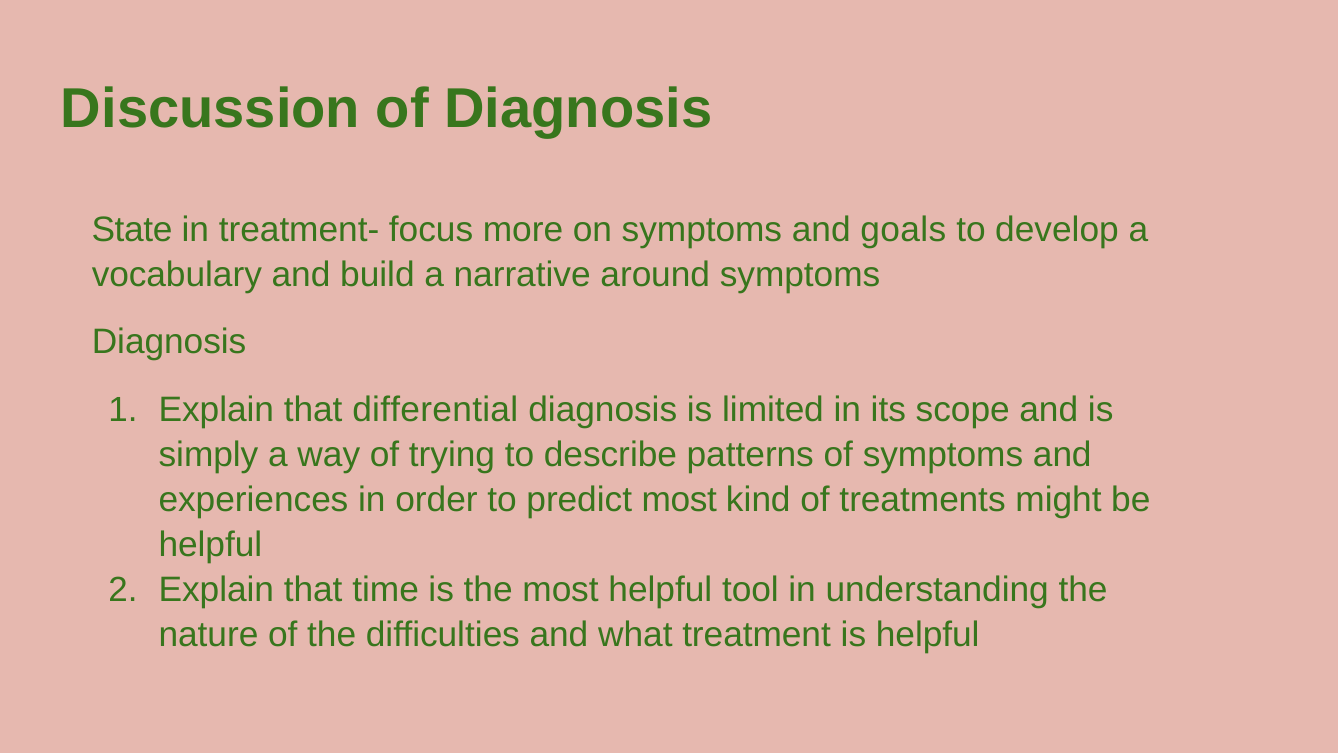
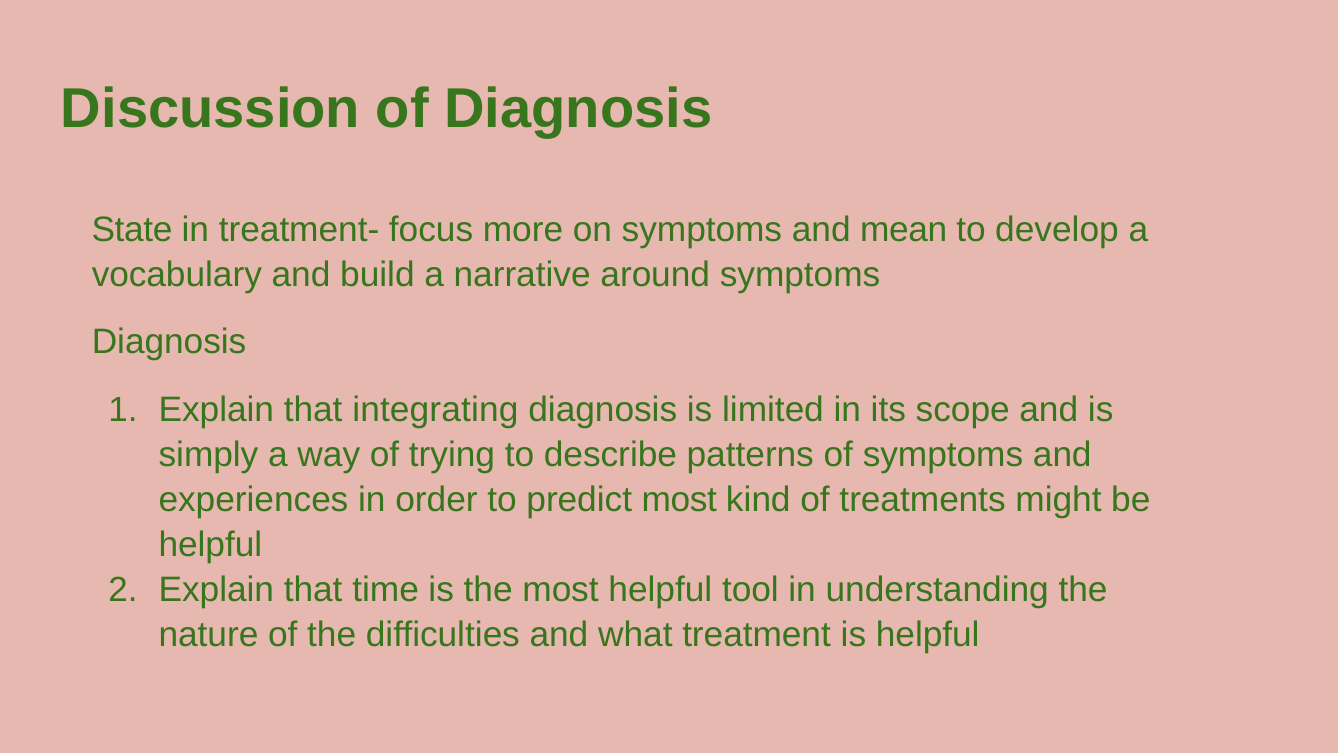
goals: goals -> mean
differential: differential -> integrating
